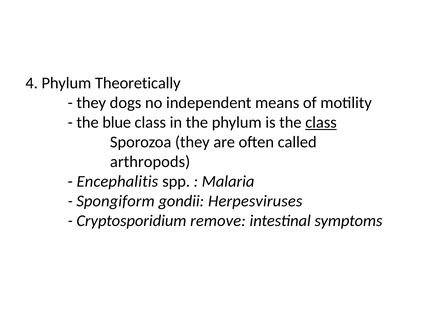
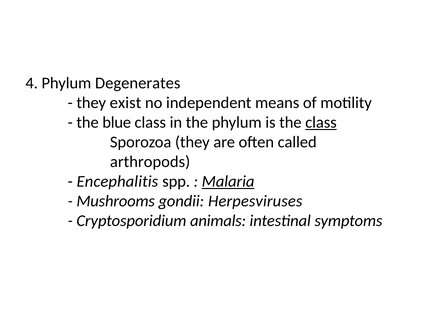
Theoretically: Theoretically -> Degenerates
dogs: dogs -> exist
Malaria underline: none -> present
Spongiform: Spongiform -> Mushrooms
remove: remove -> animals
